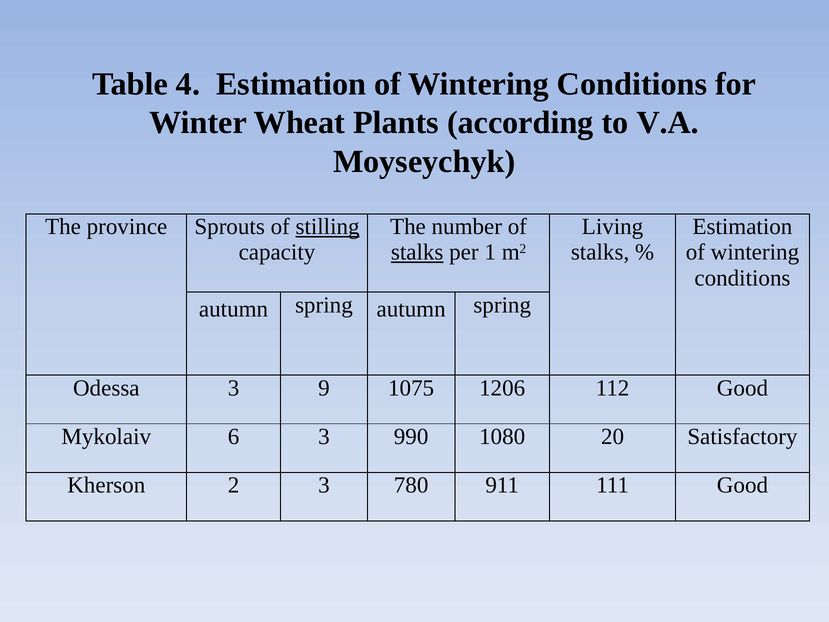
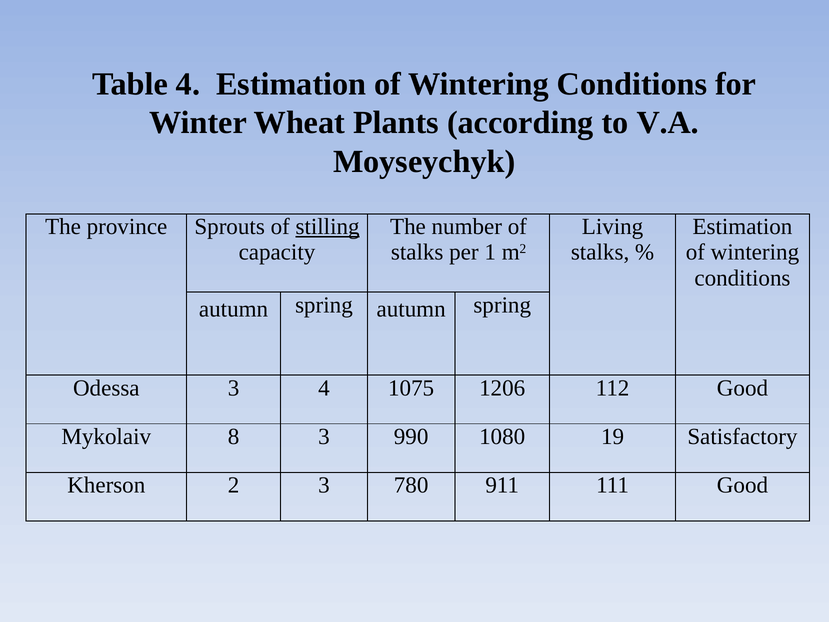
stalks at (417, 252) underline: present -> none
3 9: 9 -> 4
6: 6 -> 8
20: 20 -> 19
